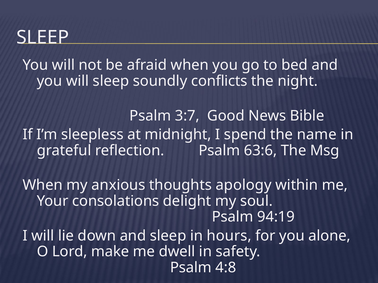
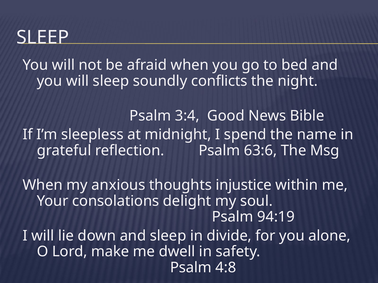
3:7: 3:7 -> 3:4
apology: apology -> injustice
hours: hours -> divide
